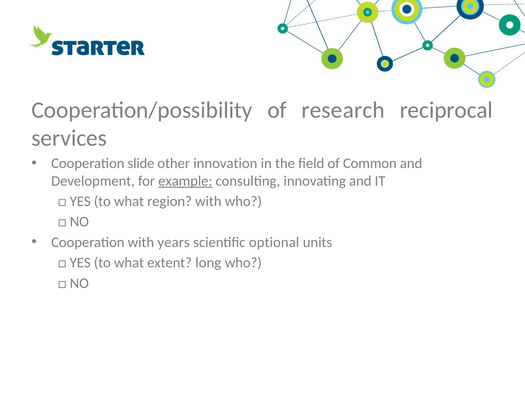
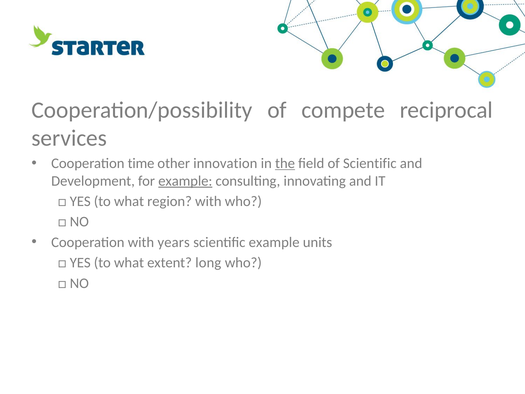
research: research -> compete
slide: slide -> time
the underline: none -> present
of Common: Common -> Scientific
scientific optional: optional -> example
